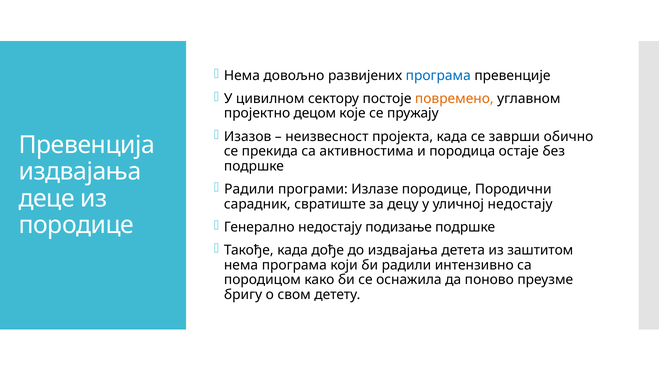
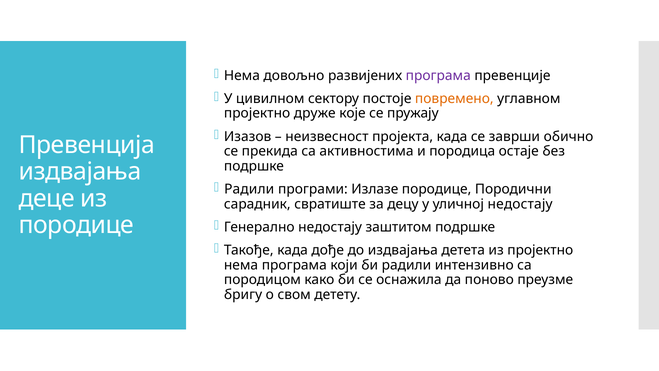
програма at (438, 75) colour: blue -> purple
децом: децом -> друже
подизање: подизање -> заштитом
из заштитом: заштитом -> пројектно
